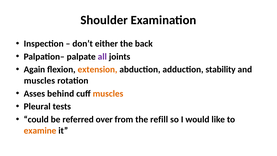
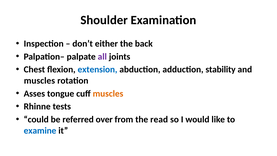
Again: Again -> Chest
extension colour: orange -> blue
behind: behind -> tongue
Pleural: Pleural -> Rhinne
refill: refill -> read
examine colour: orange -> blue
